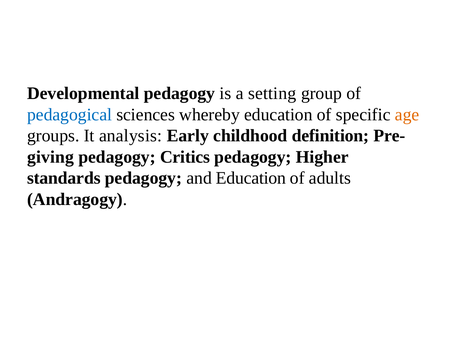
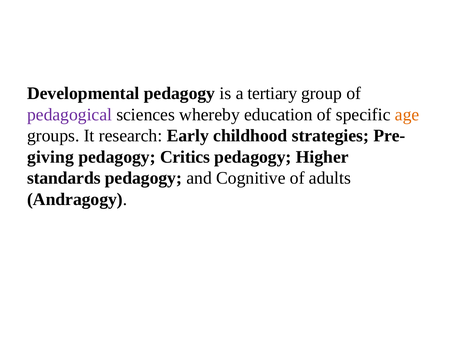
setting: setting -> tertiary
pedagogical colour: blue -> purple
analysis: analysis -> research
definition: definition -> strategies
and Education: Education -> Cognitive
